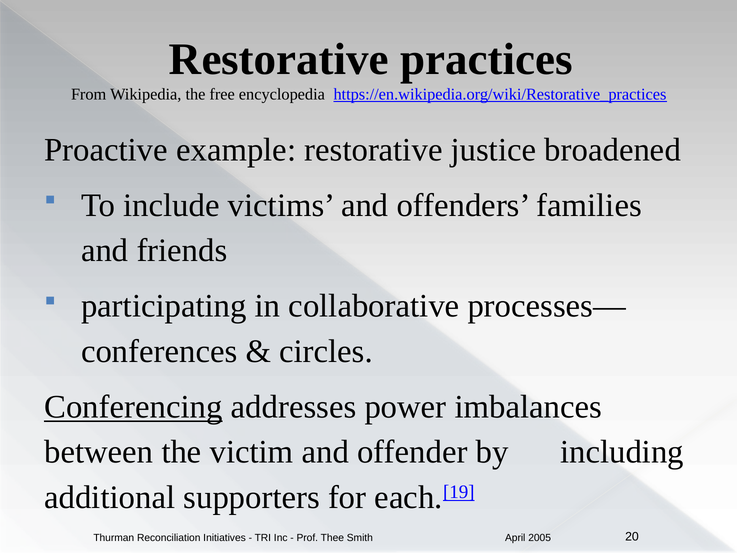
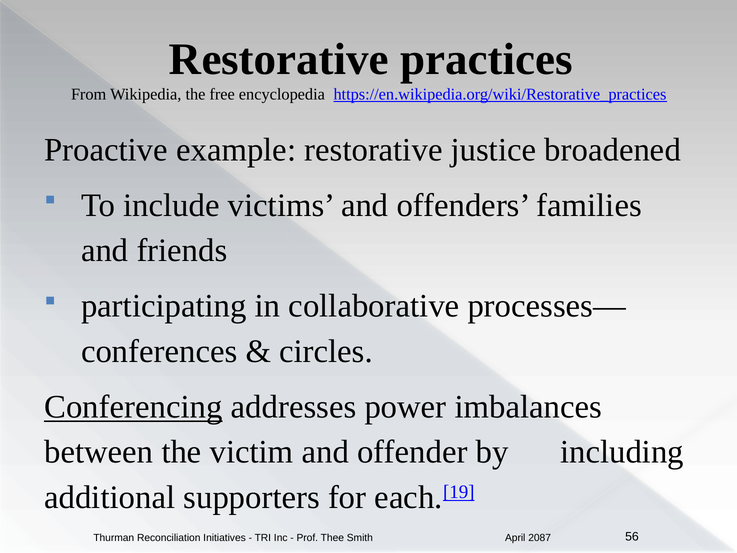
2005: 2005 -> 2087
20: 20 -> 56
